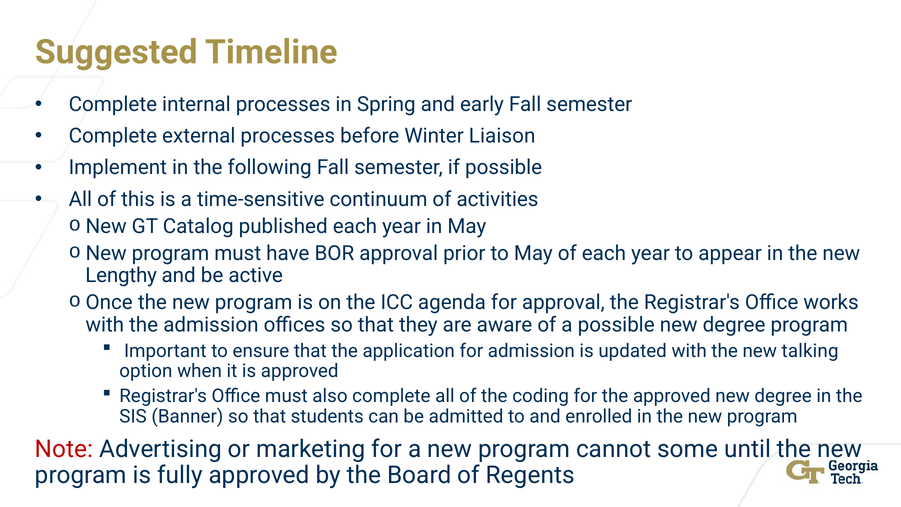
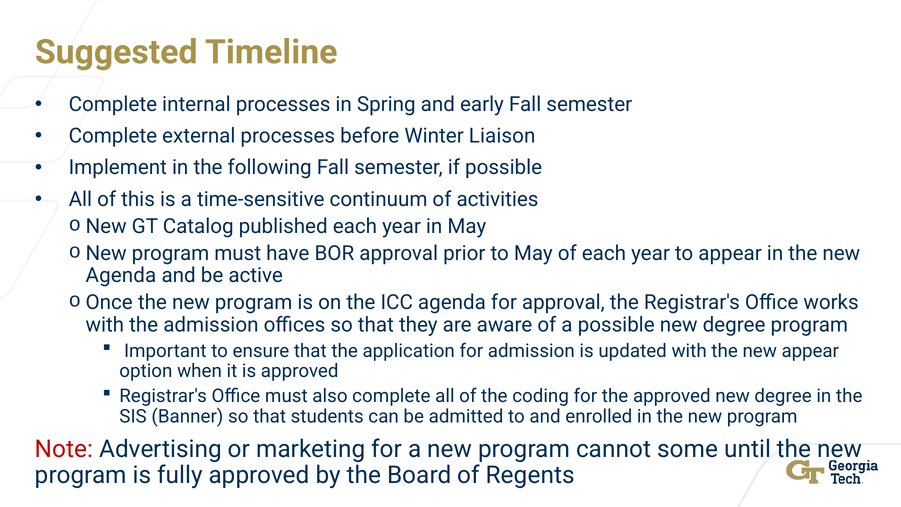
Lengthy at (121, 276): Lengthy -> Agenda
new talking: talking -> appear
